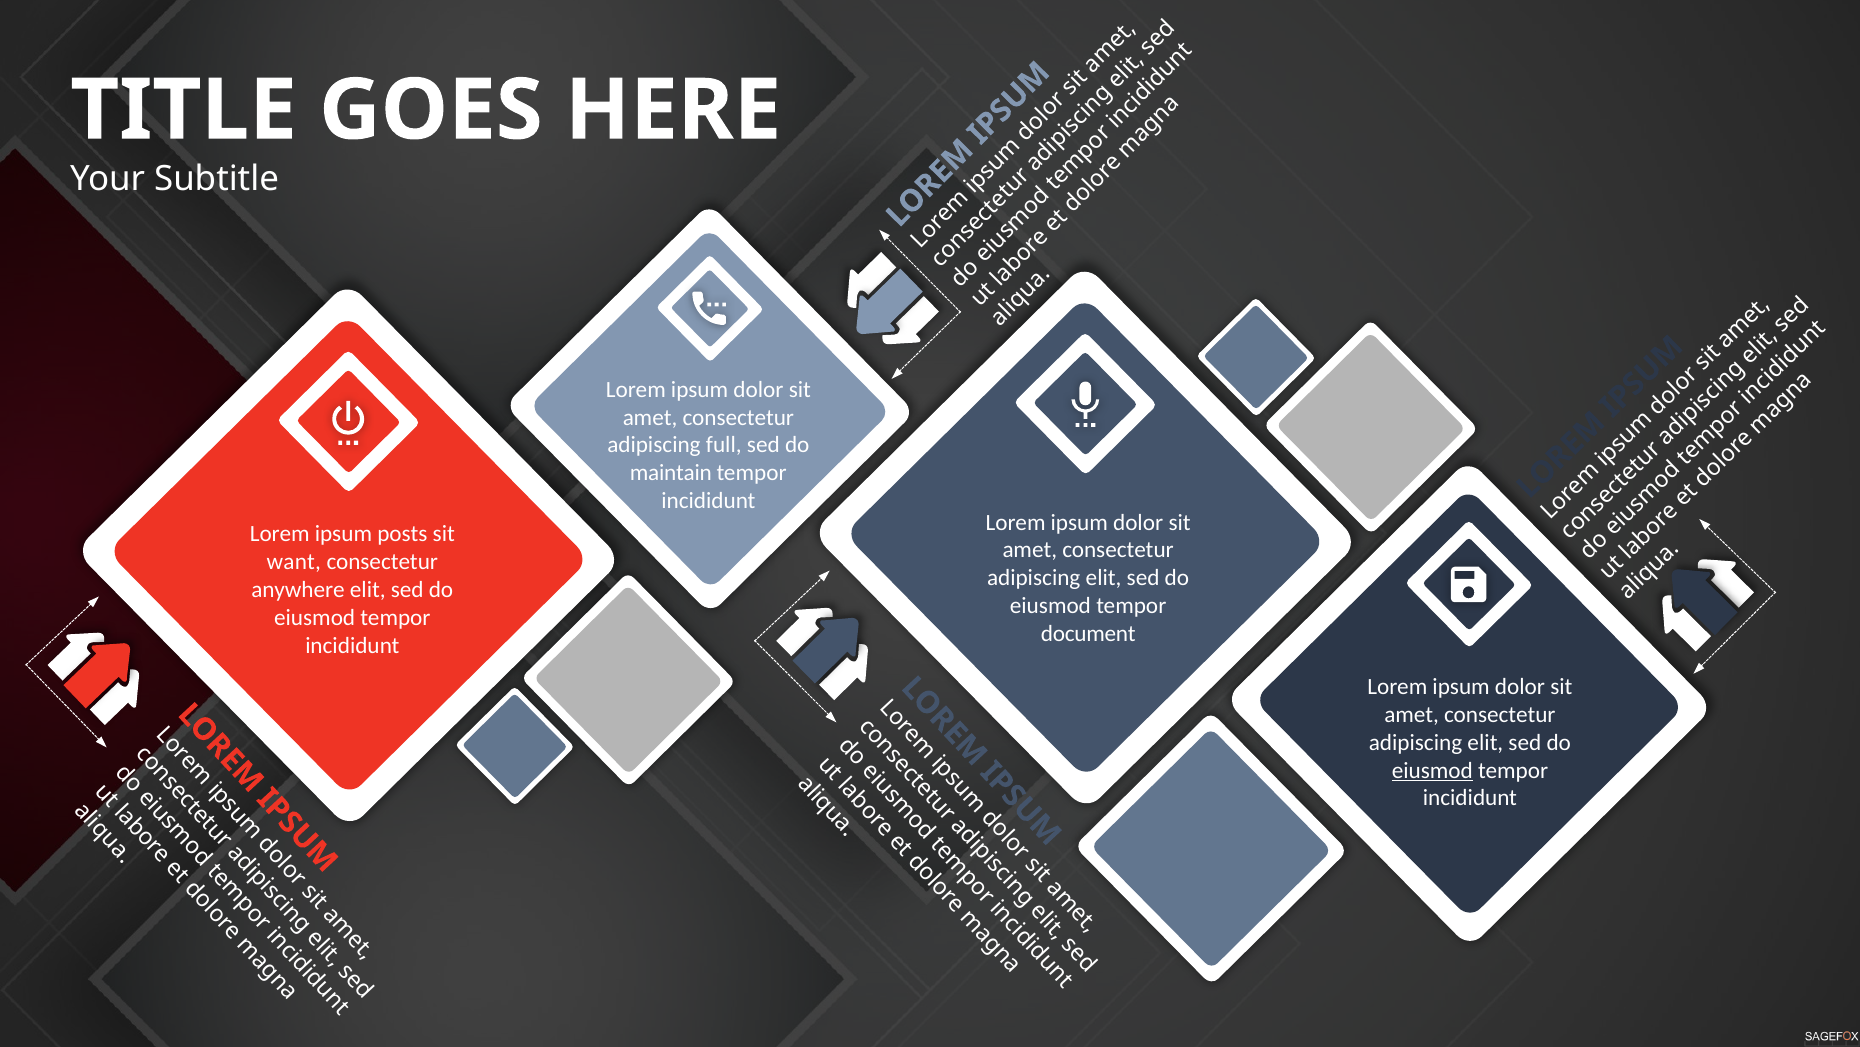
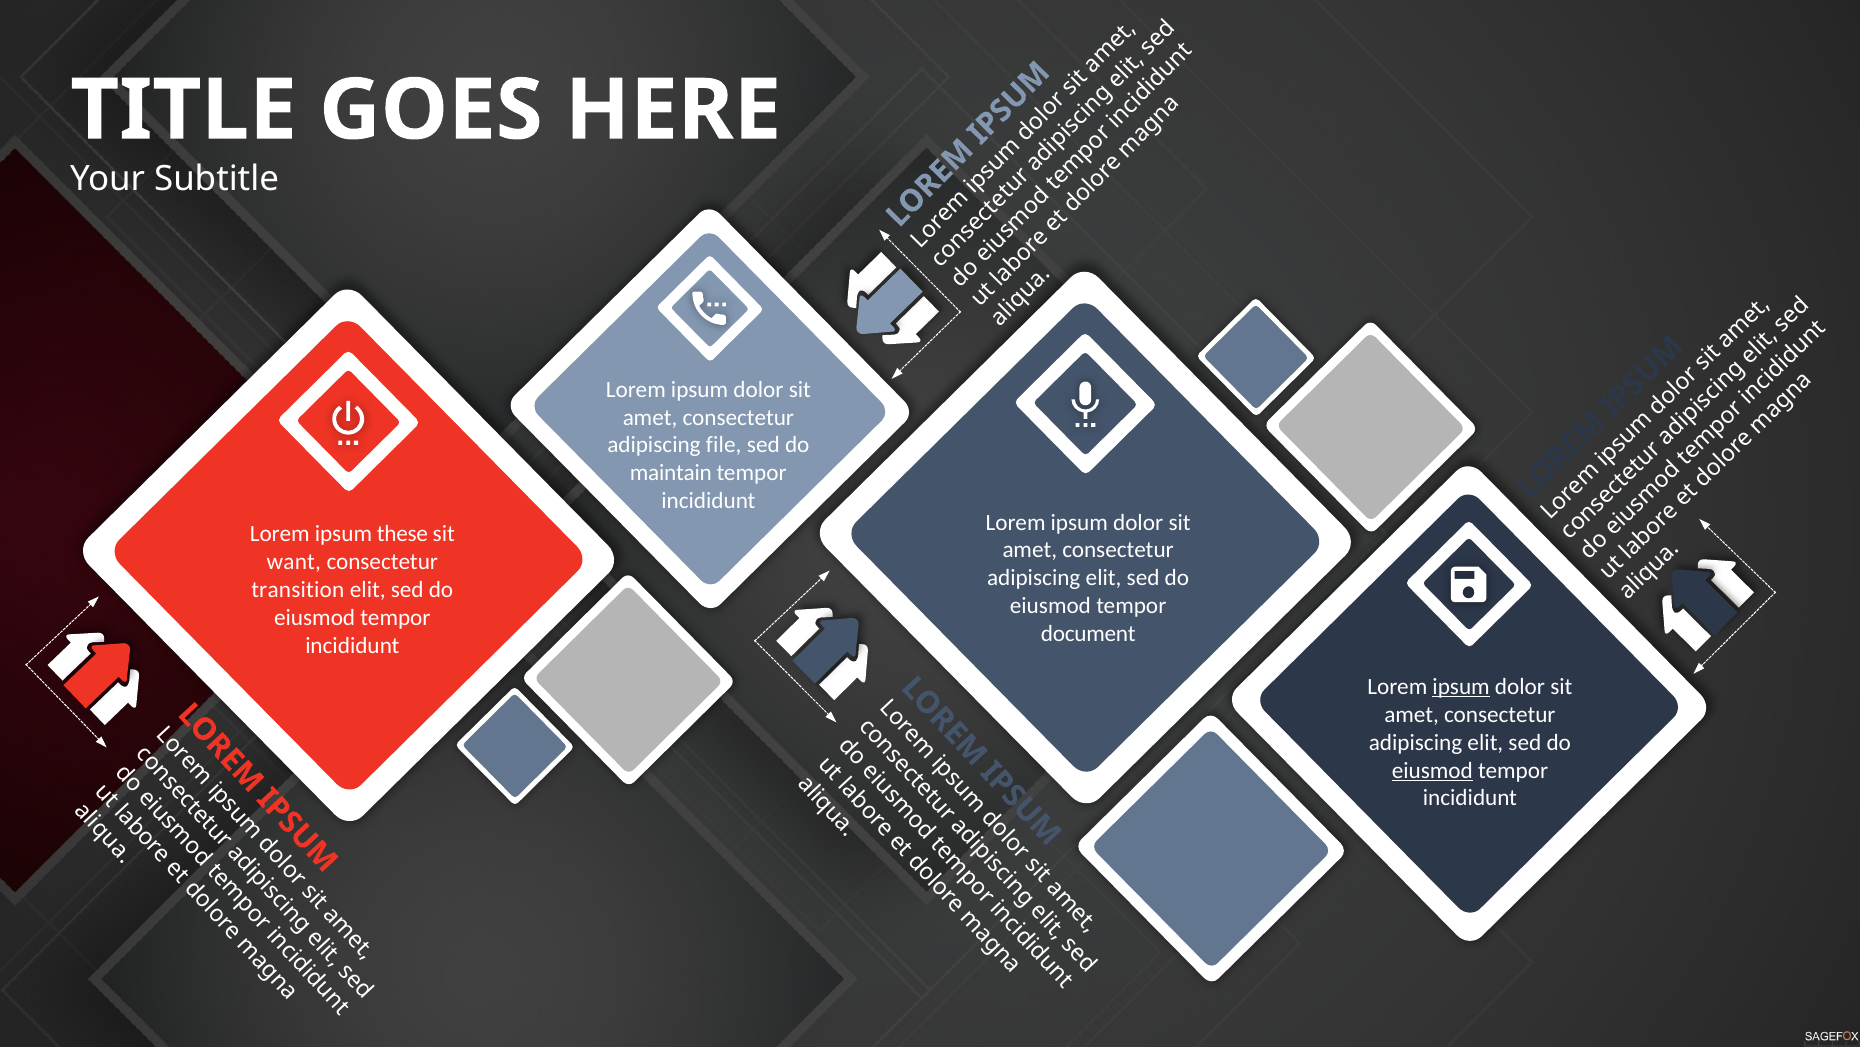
full: full -> file
posts: posts -> these
anywhere: anywhere -> transition
ipsum at (1461, 686) underline: none -> present
